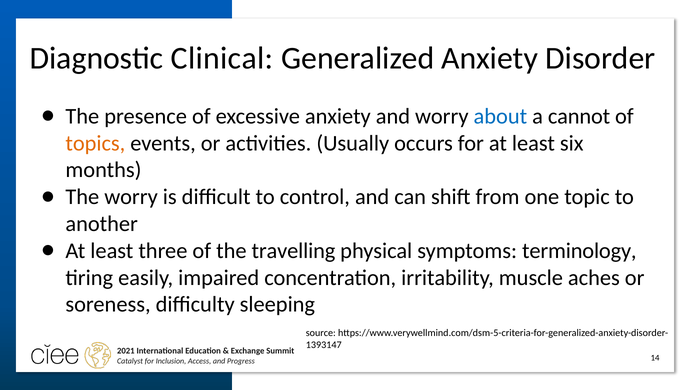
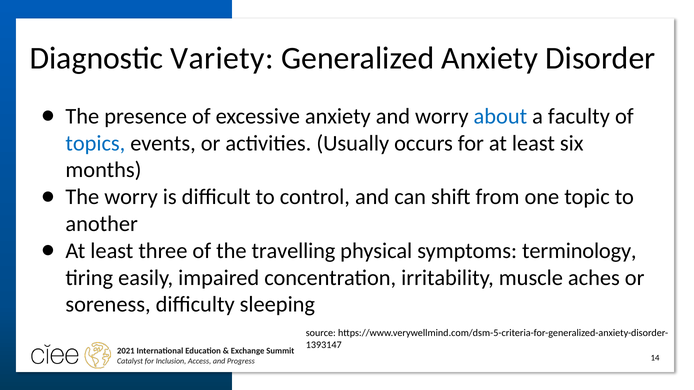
Clinical: Clinical -> Variety
cannot: cannot -> faculty
topics colour: orange -> blue
